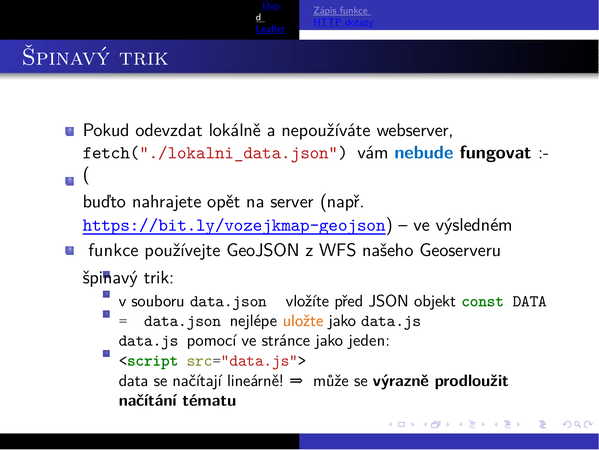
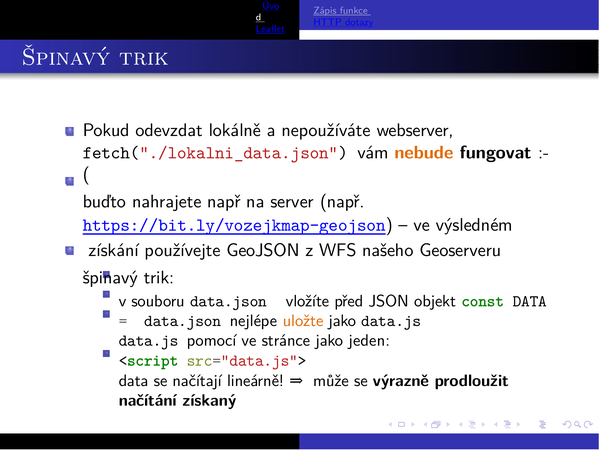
nebude colour: blue -> orange
nahrajete opět: opět -> např
funkce at (114, 250): funkce -> získání
tématu: tématu -> získaný
